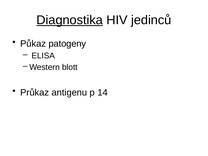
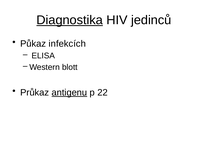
patogeny: patogeny -> infekcích
antigenu underline: none -> present
14: 14 -> 22
